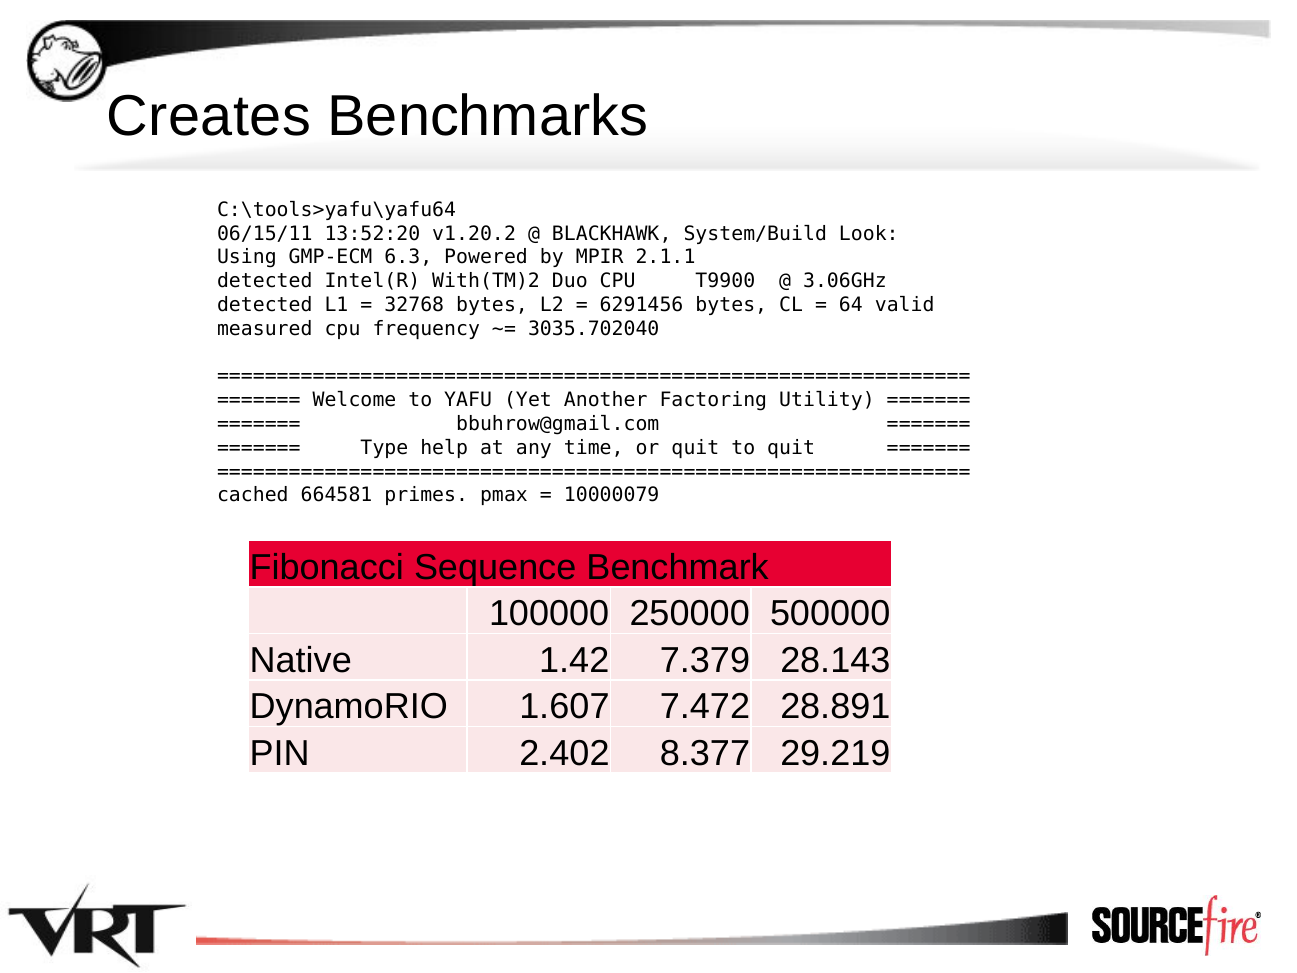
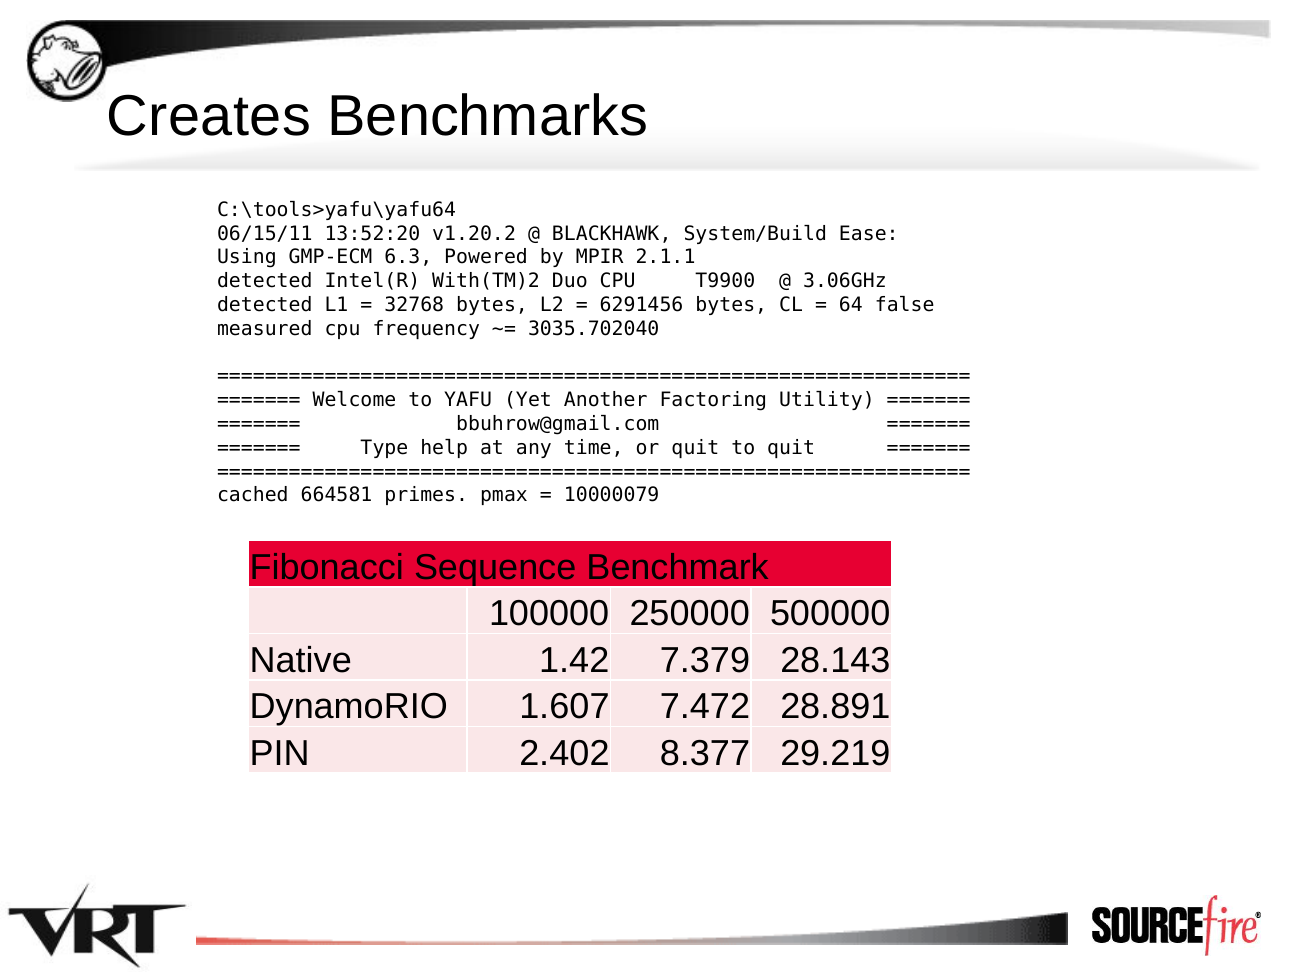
Look: Look -> Ease
valid: valid -> false
